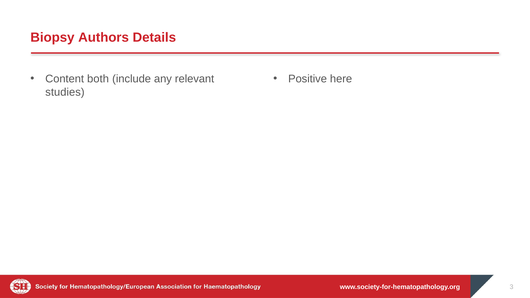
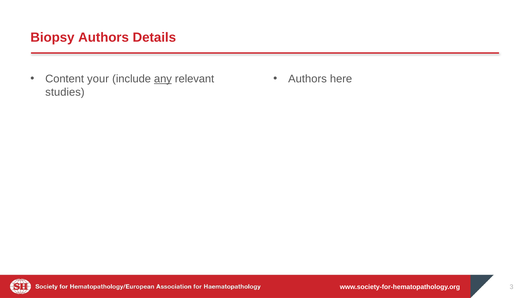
both: both -> your
any underline: none -> present
Positive at (308, 79): Positive -> Authors
